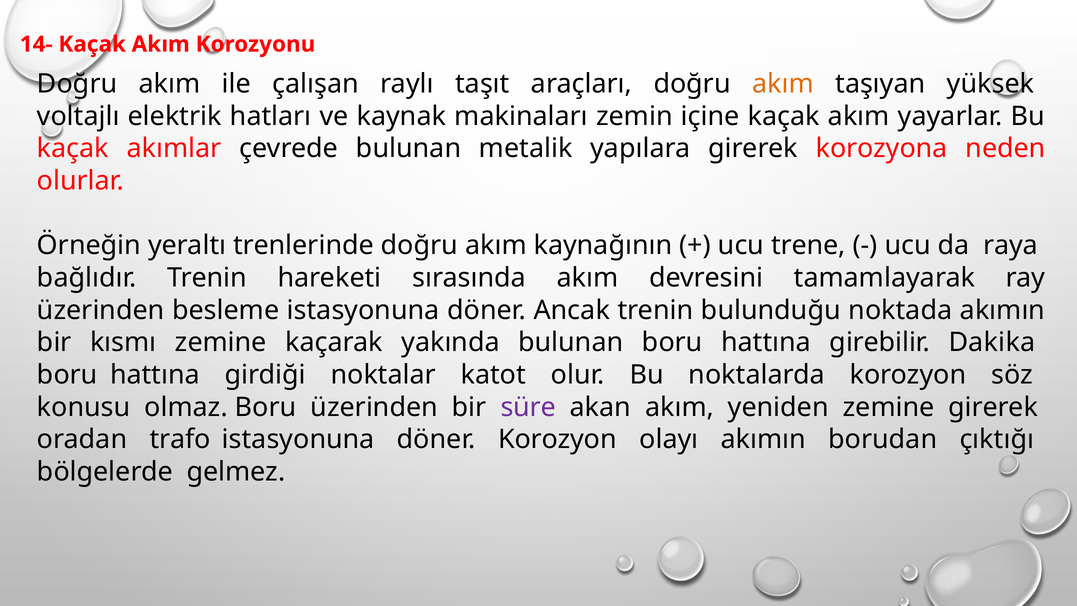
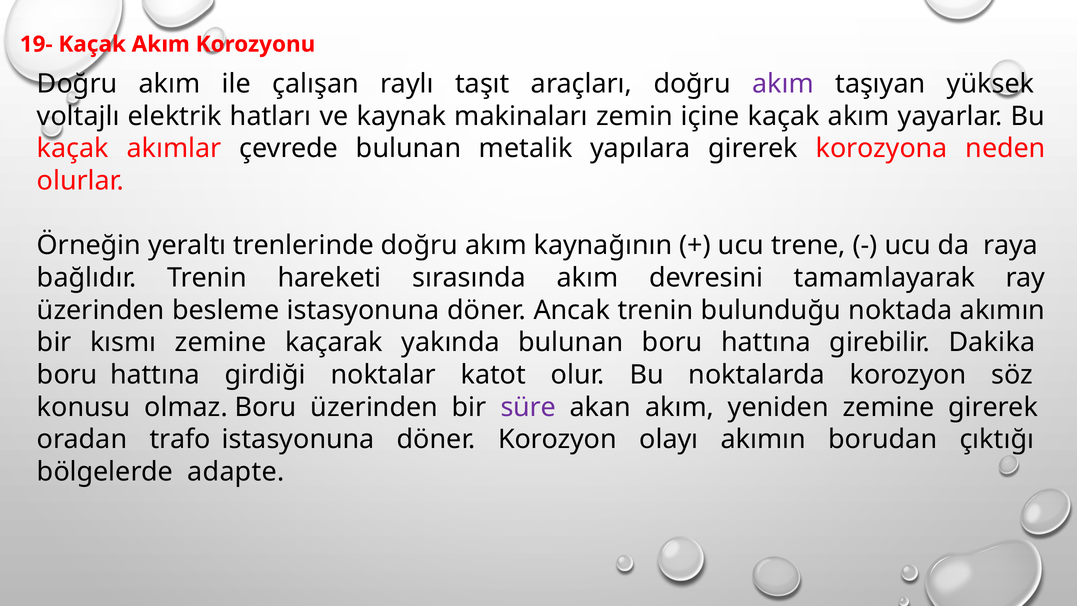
14-: 14- -> 19-
akım at (783, 84) colour: orange -> purple
gelmez: gelmez -> adapte
